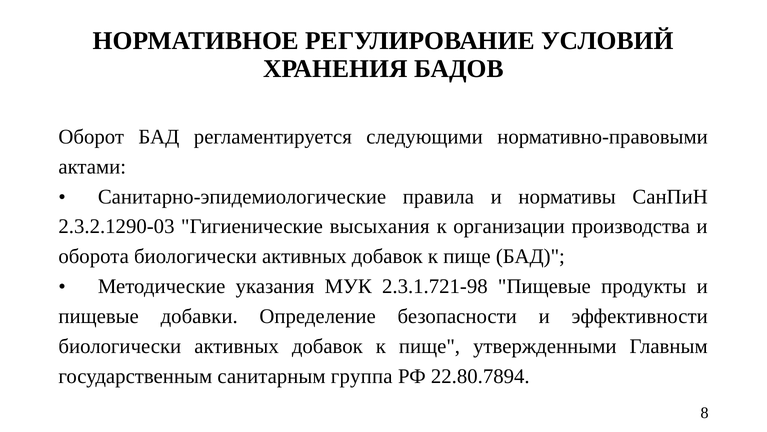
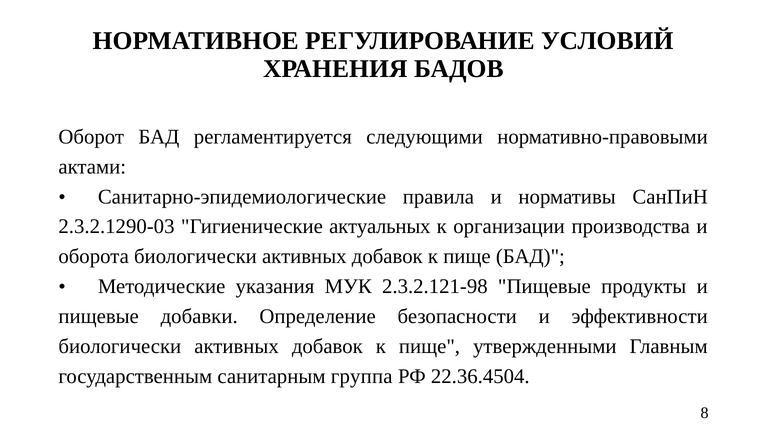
высыхания: высыхания -> актуальных
2.3.1.721-98: 2.3.1.721-98 -> 2.3.2.121-98
22.80.7894: 22.80.7894 -> 22.36.4504
